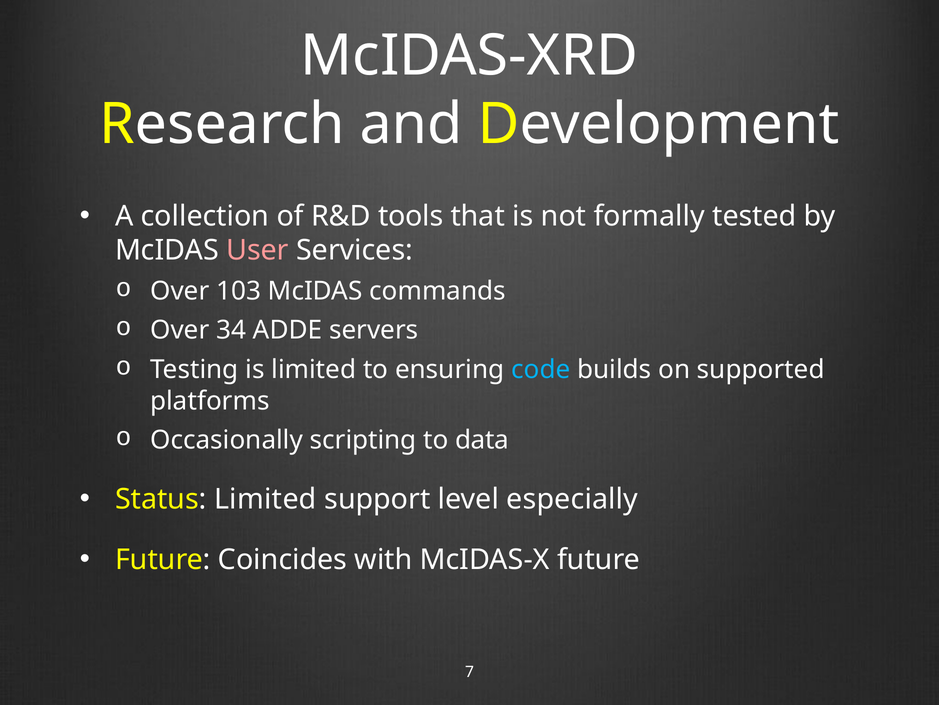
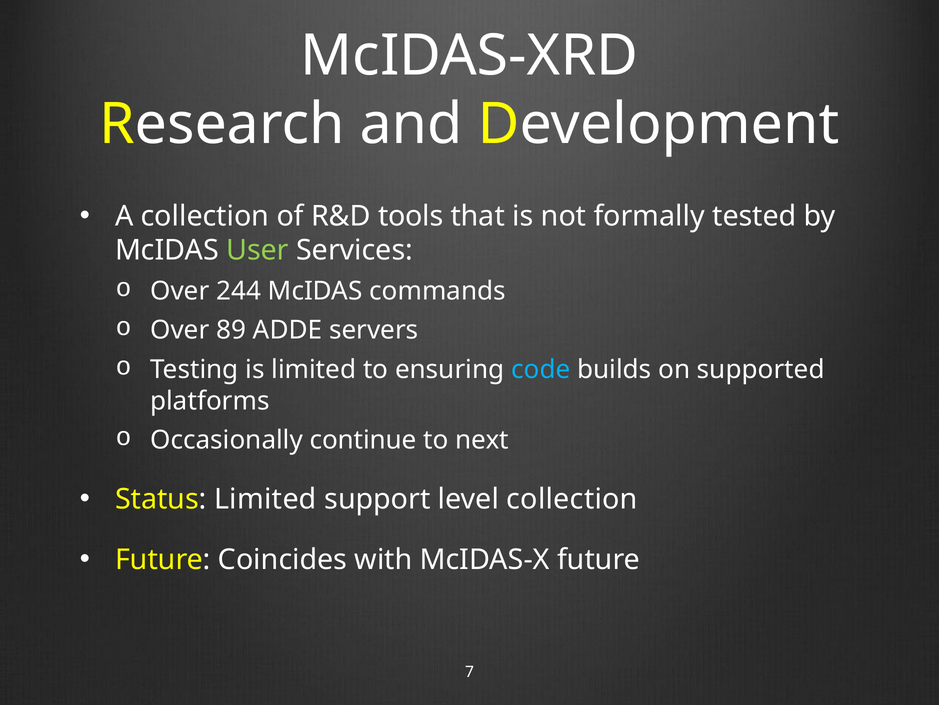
User colour: pink -> light green
103: 103 -> 244
34: 34 -> 89
scripting: scripting -> continue
data: data -> next
level especially: especially -> collection
